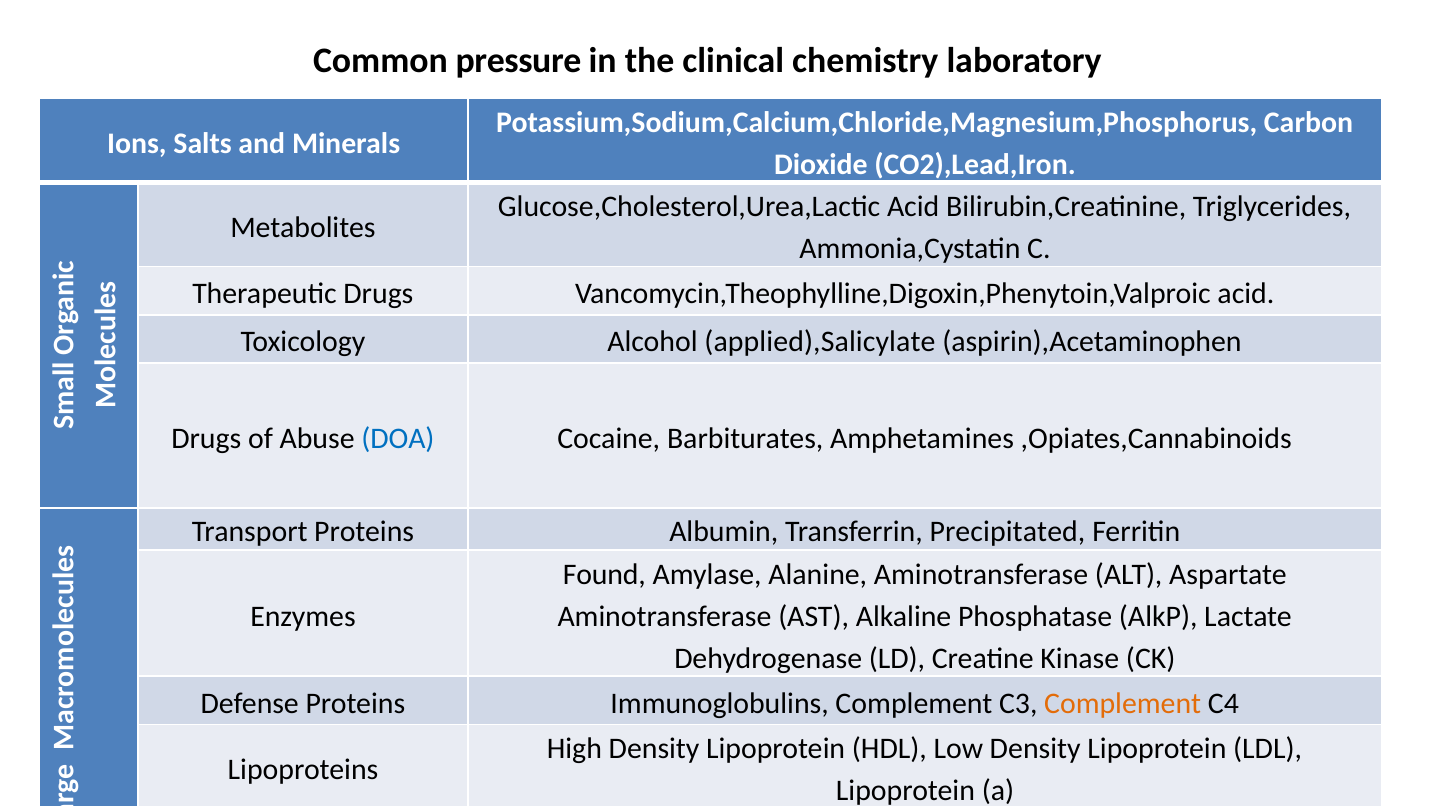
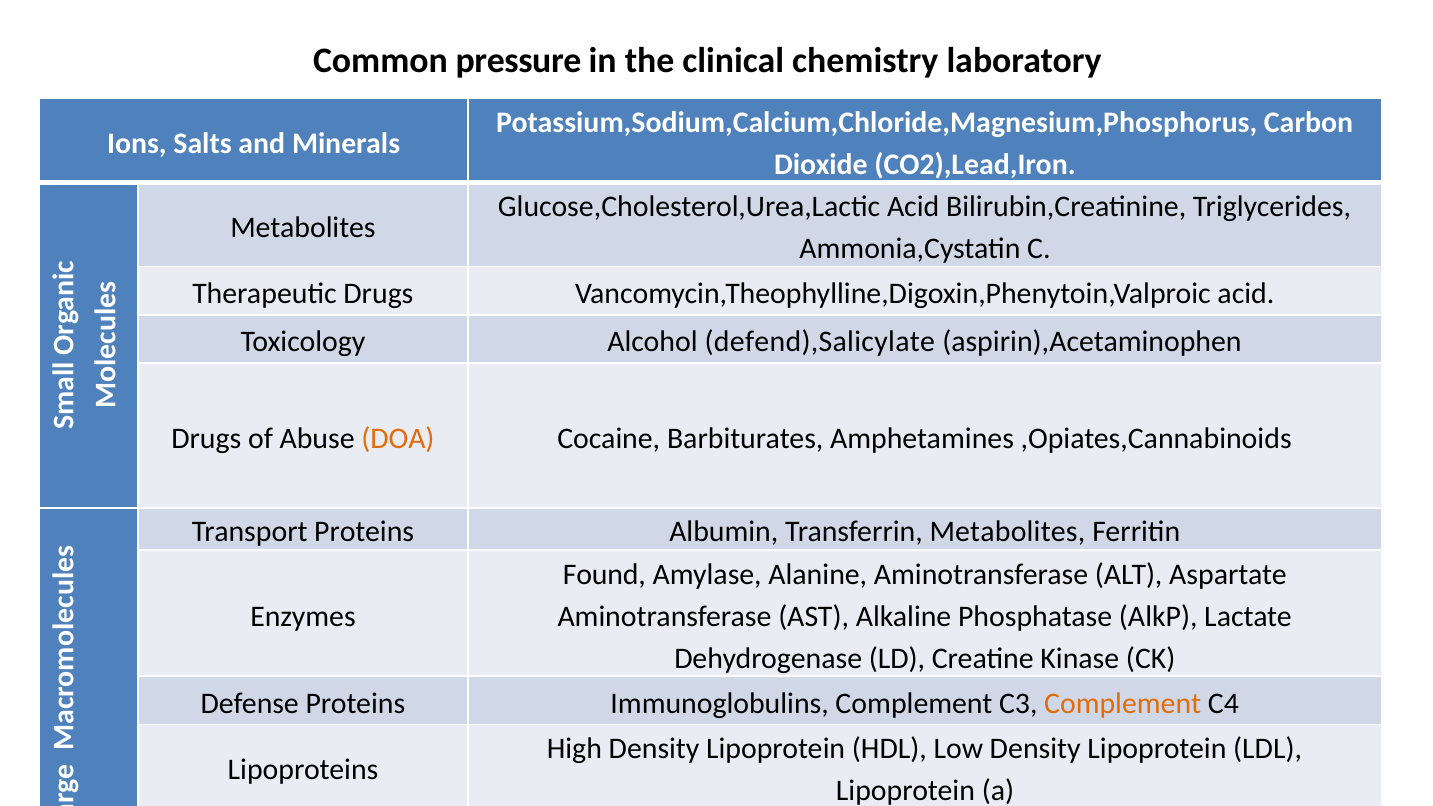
applied),Salicylate: applied),Salicylate -> defend),Salicylate
DOA colour: blue -> orange
Transferrin Precipitated: Precipitated -> Metabolites
